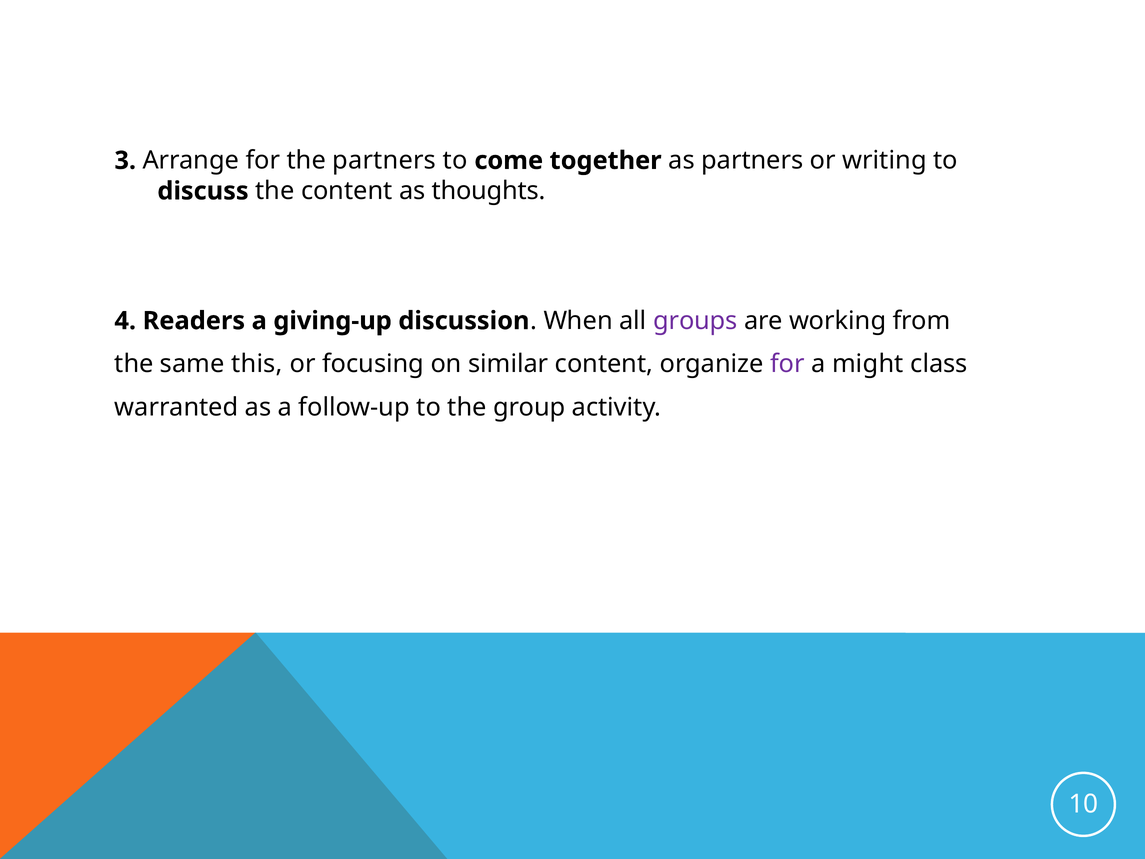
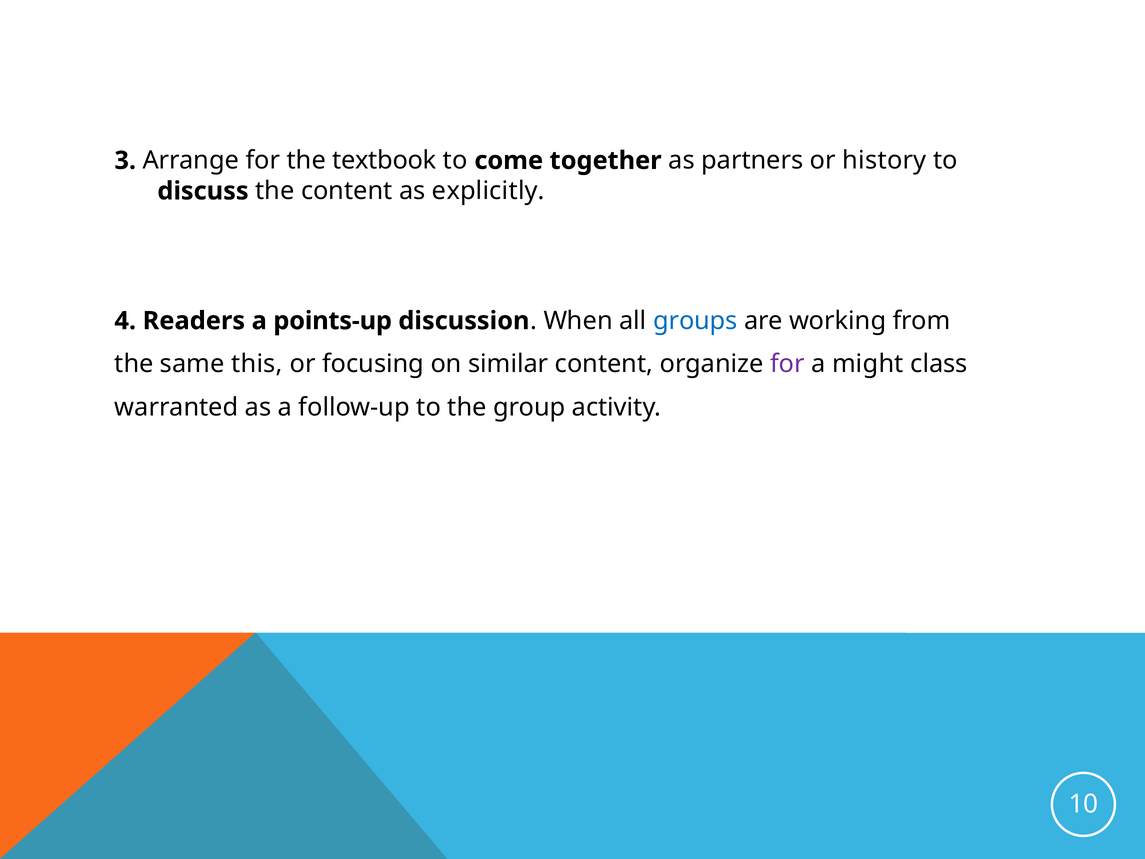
the partners: partners -> textbook
writing: writing -> history
thoughts: thoughts -> explicitly
giving-up: giving-up -> points-up
groups colour: purple -> blue
